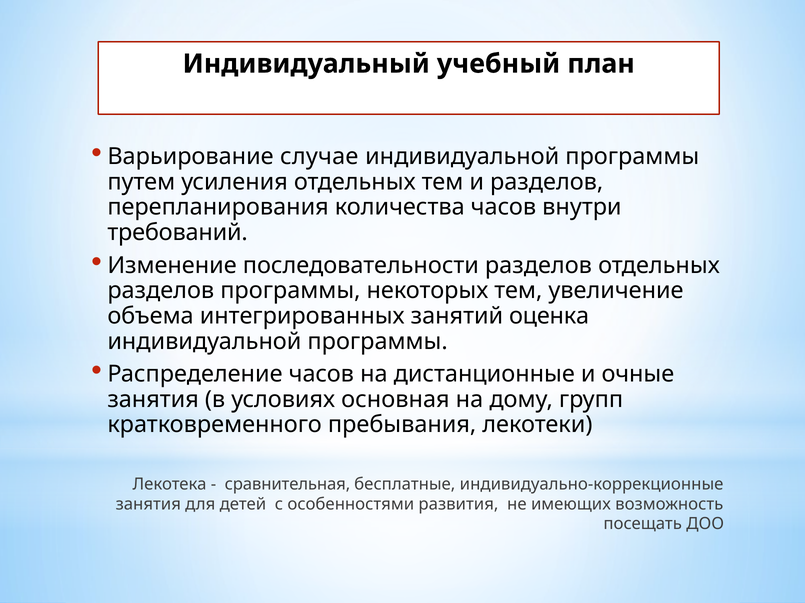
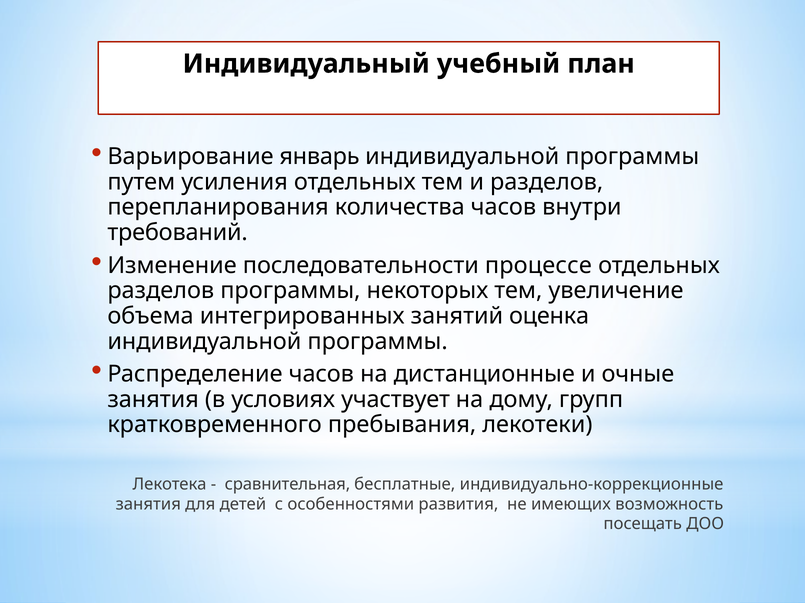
случае: случае -> январь
последовательности разделов: разделов -> процессе
основная: основная -> участвует
